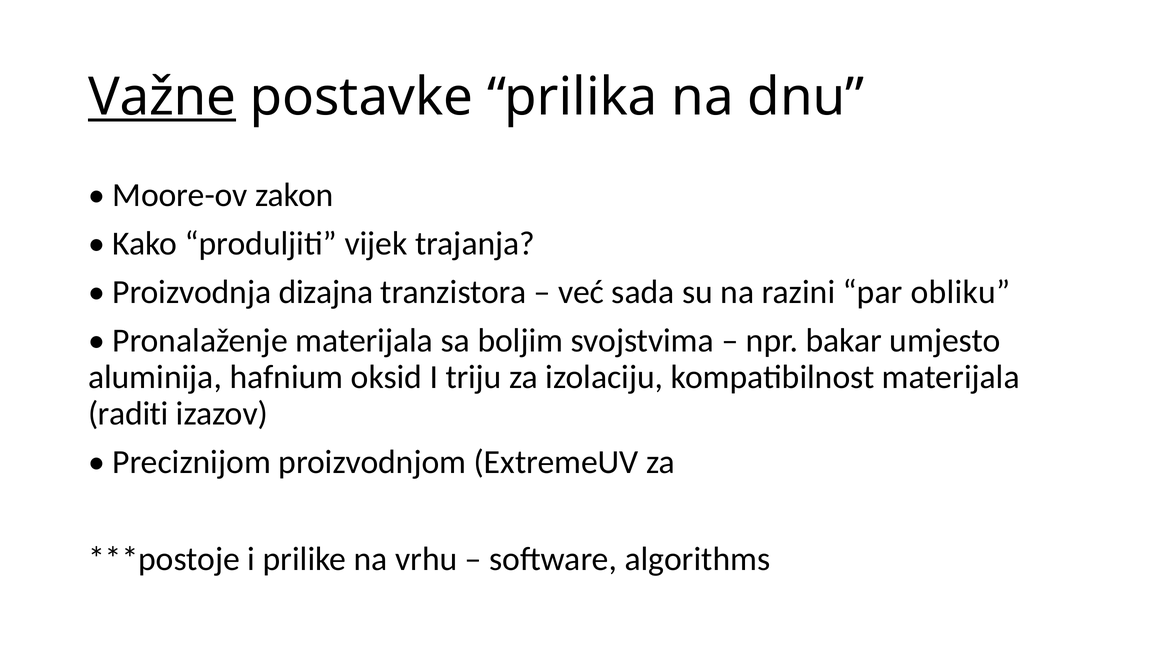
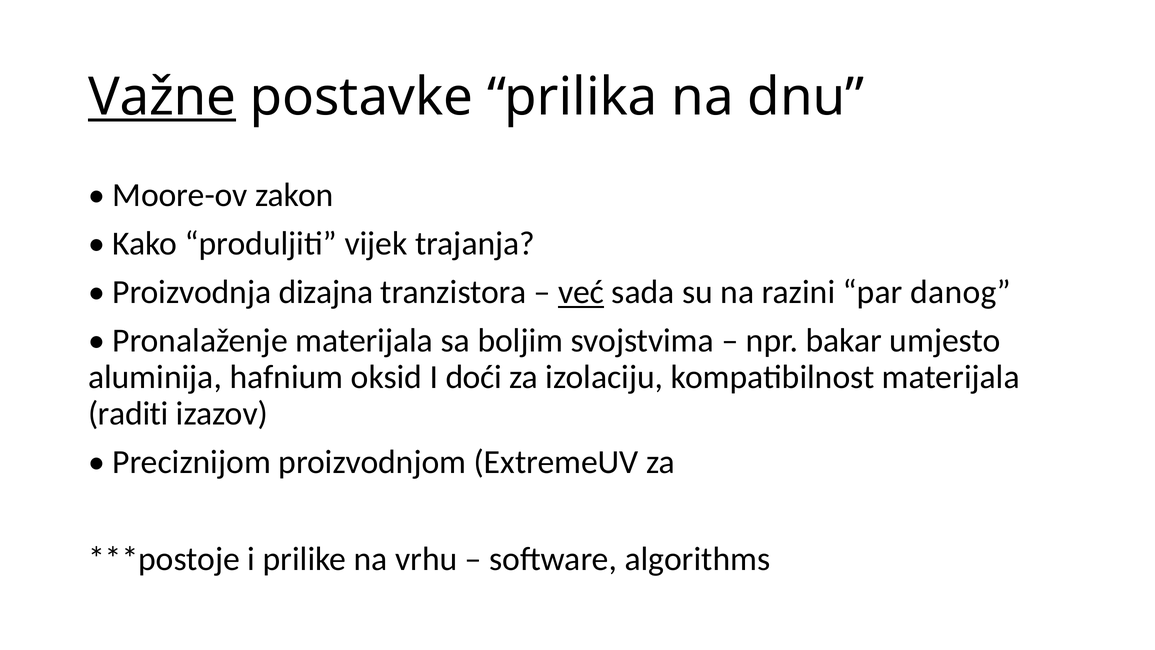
već underline: none -> present
obliku: obliku -> danog
triju: triju -> doći
